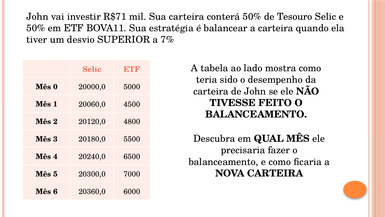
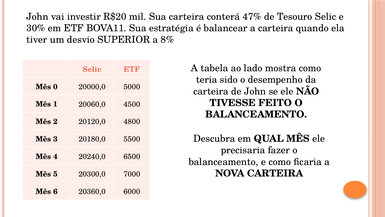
R$71: R$71 -> R$20
conterá 50%: 50% -> 47%
50% at (36, 28): 50% -> 30%
7%: 7% -> 8%
